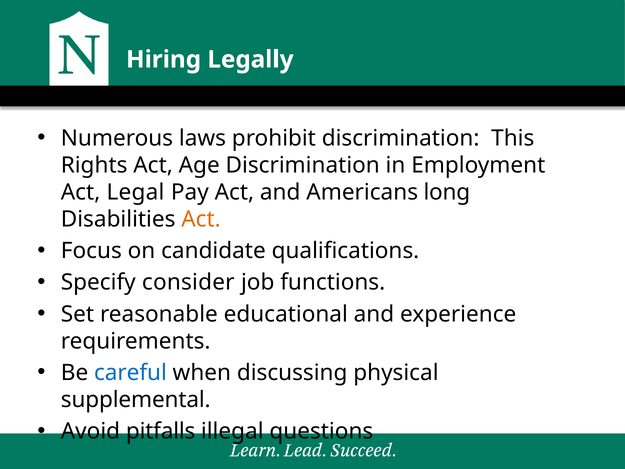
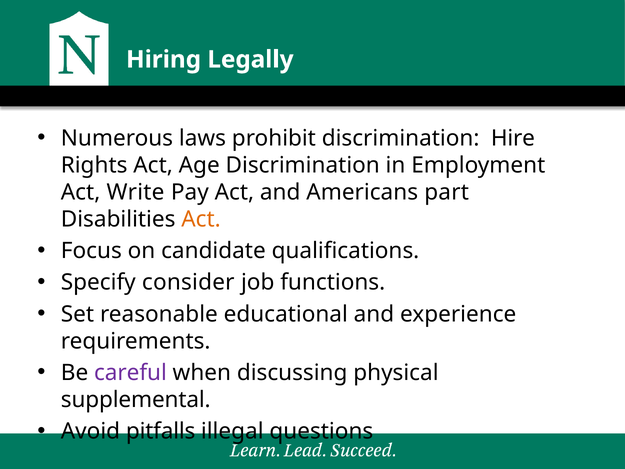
This: This -> Hire
Legal: Legal -> Write
long: long -> part
careful colour: blue -> purple
